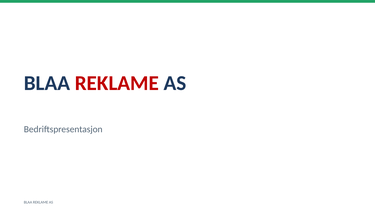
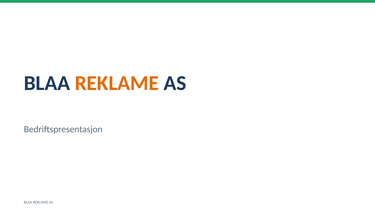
REKLAME at (117, 83) colour: red -> orange
